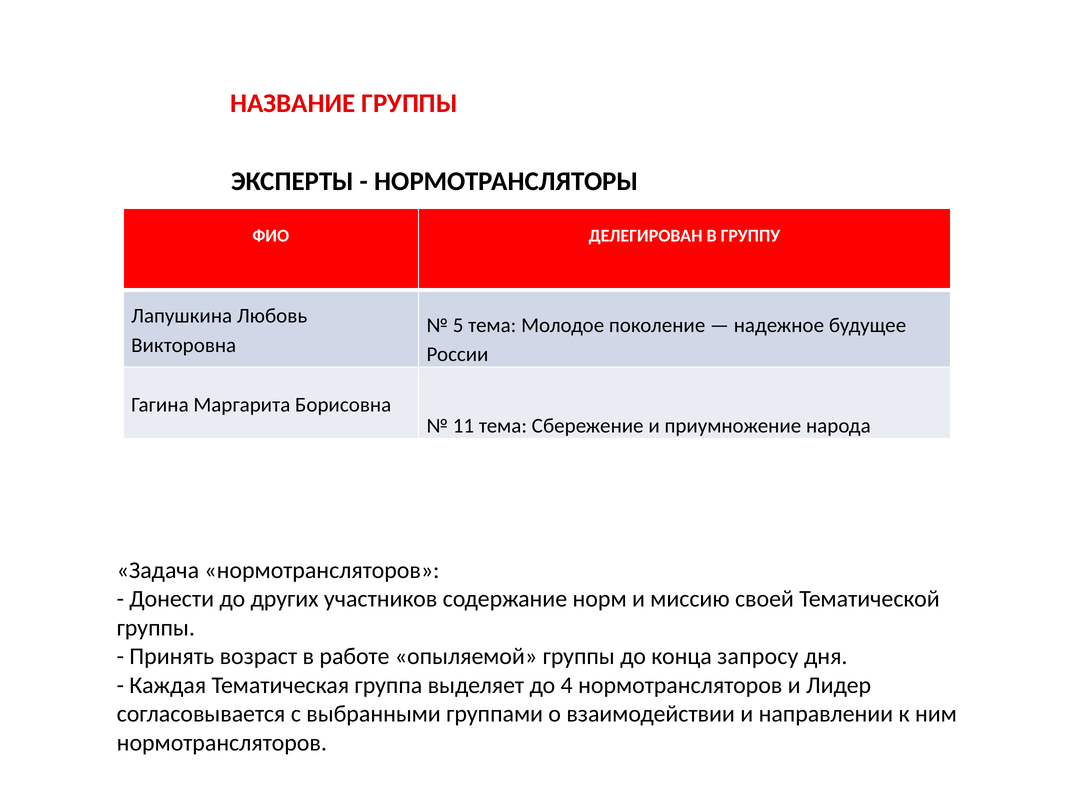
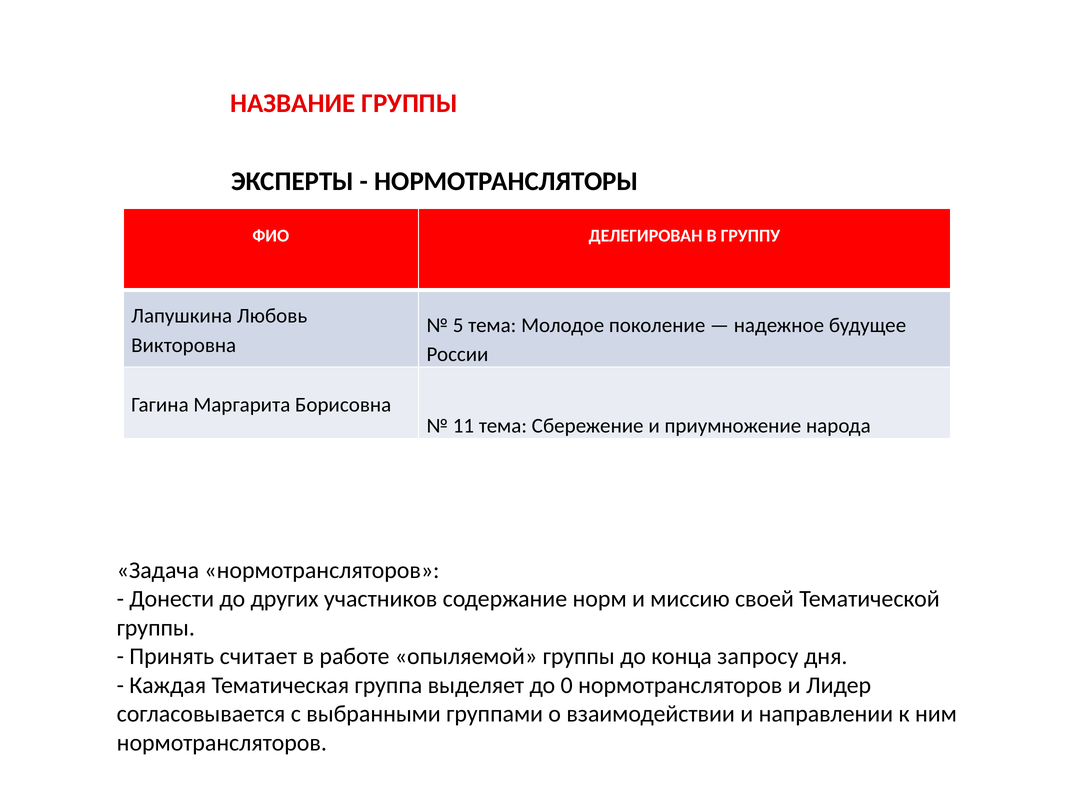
возраст: возраст -> считает
4: 4 -> 0
